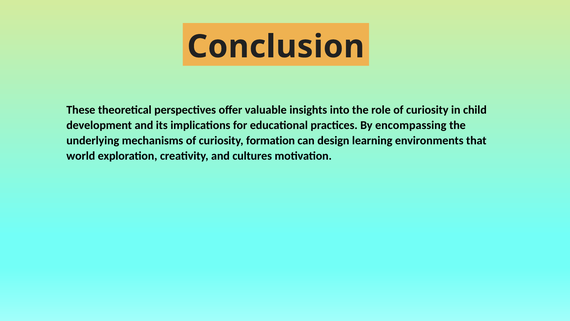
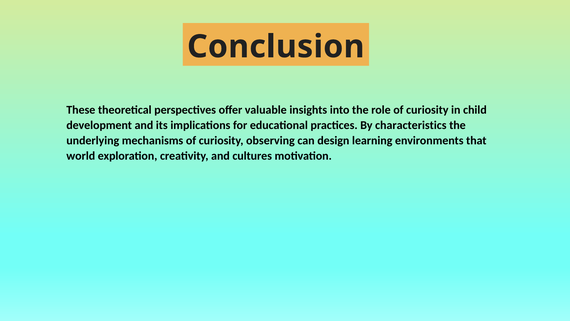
encompassing: encompassing -> characteristics
formation: formation -> observing
